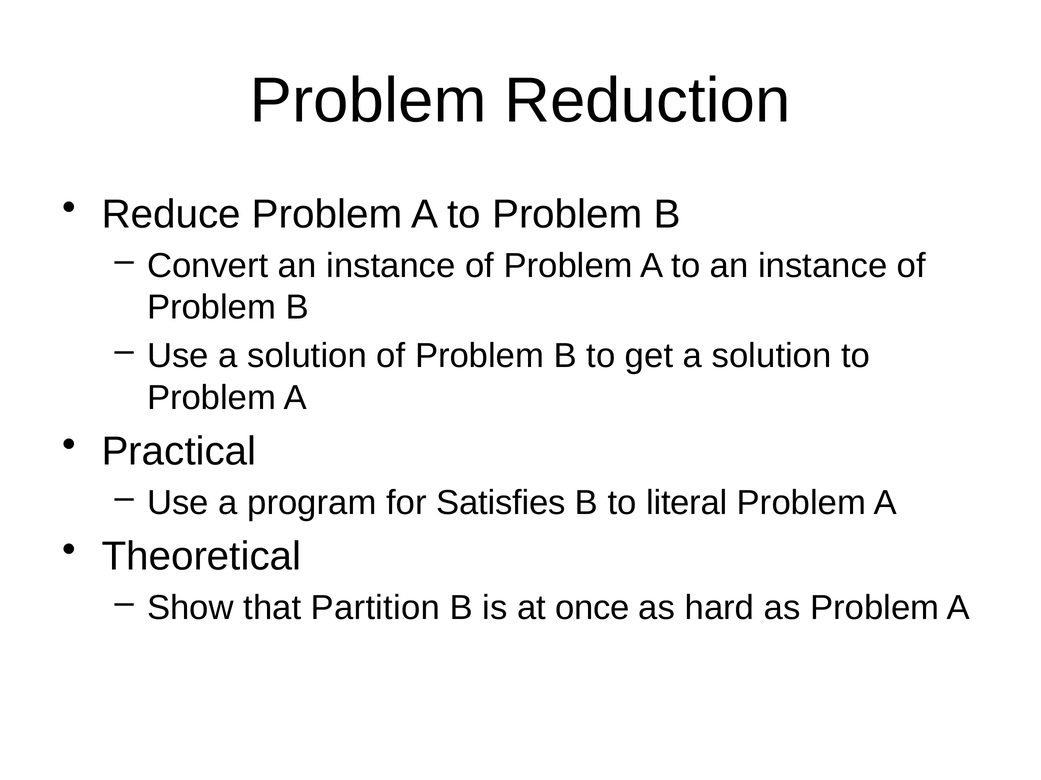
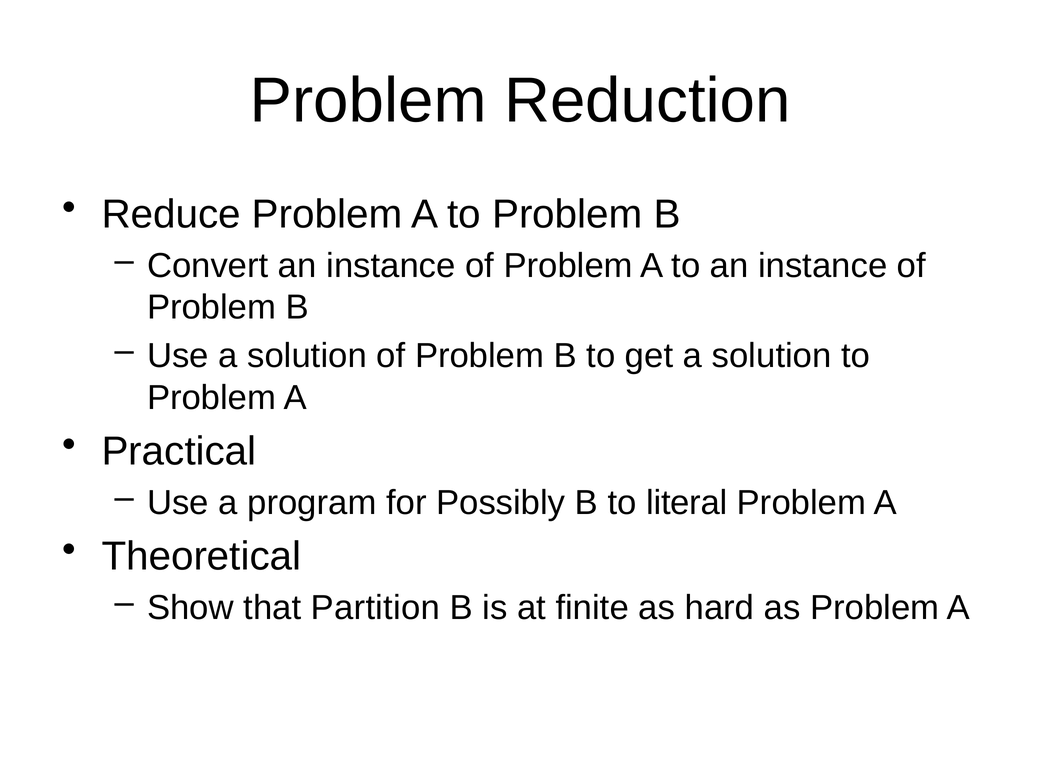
Satisfies: Satisfies -> Possibly
once: once -> finite
